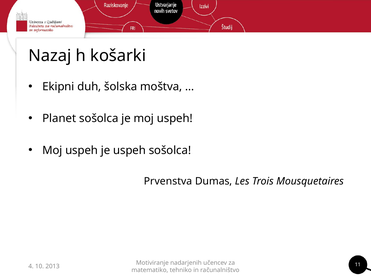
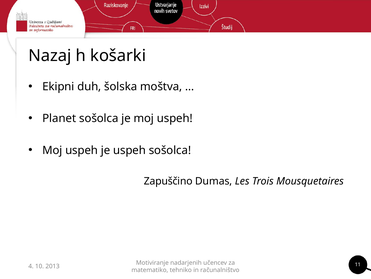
Prvenstva: Prvenstva -> Zapuščino
